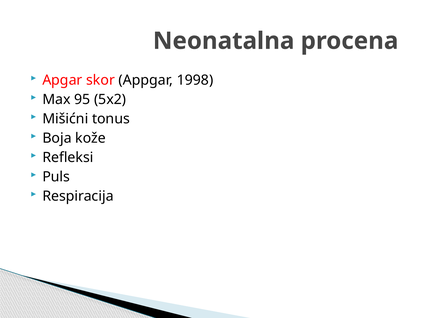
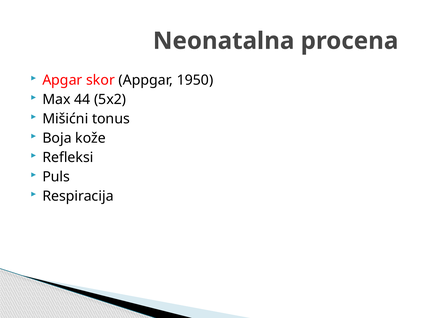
1998: 1998 -> 1950
95: 95 -> 44
